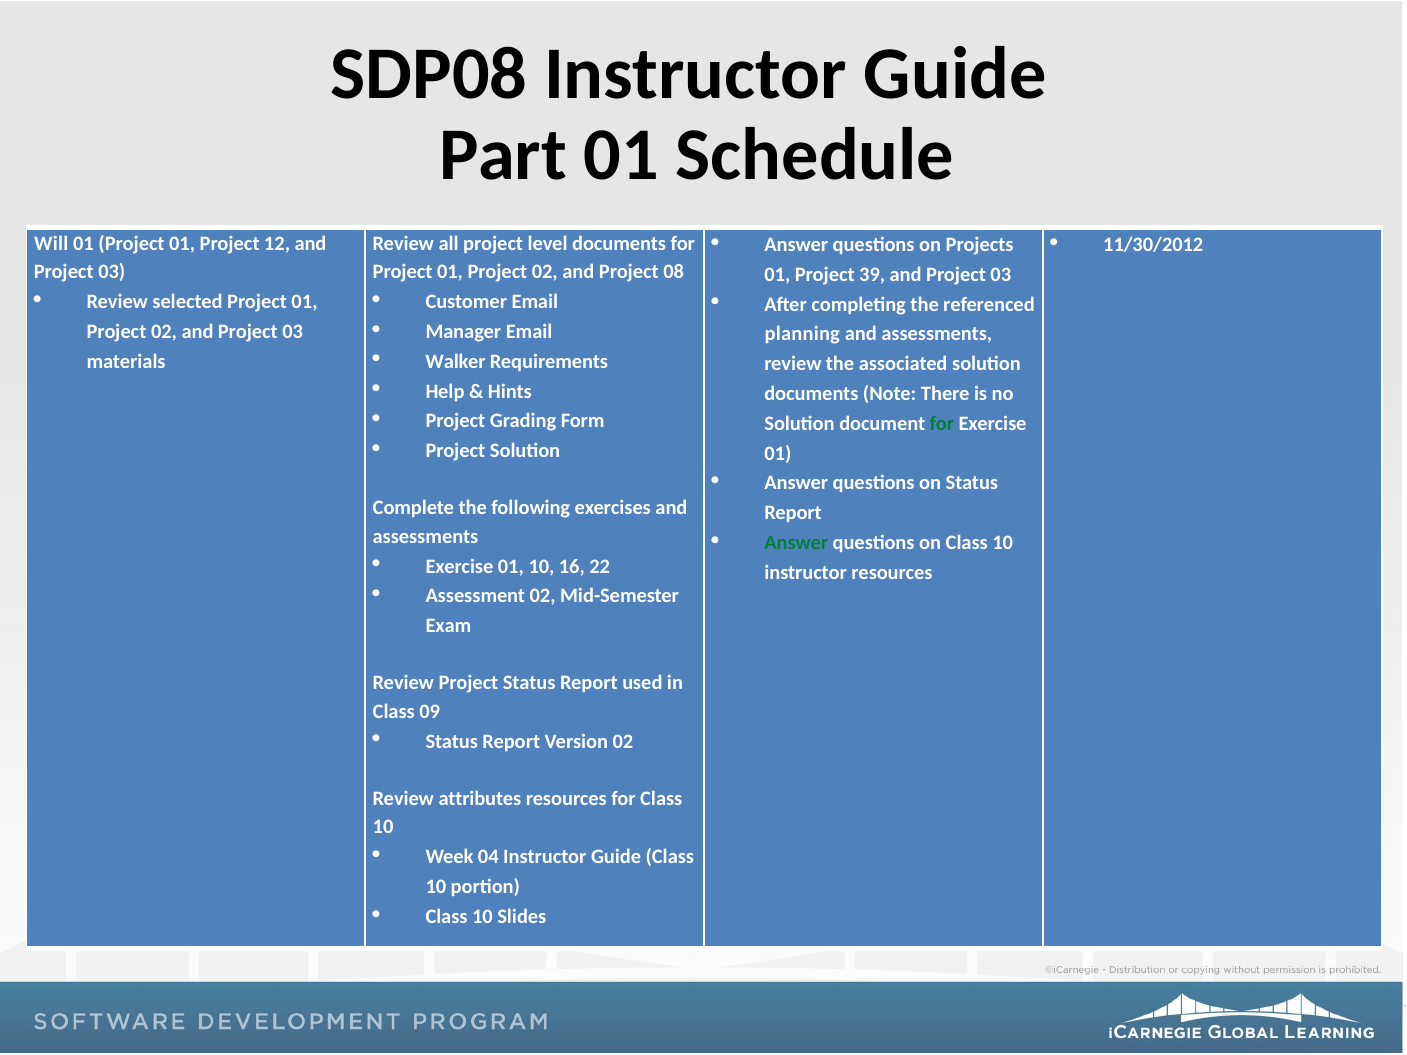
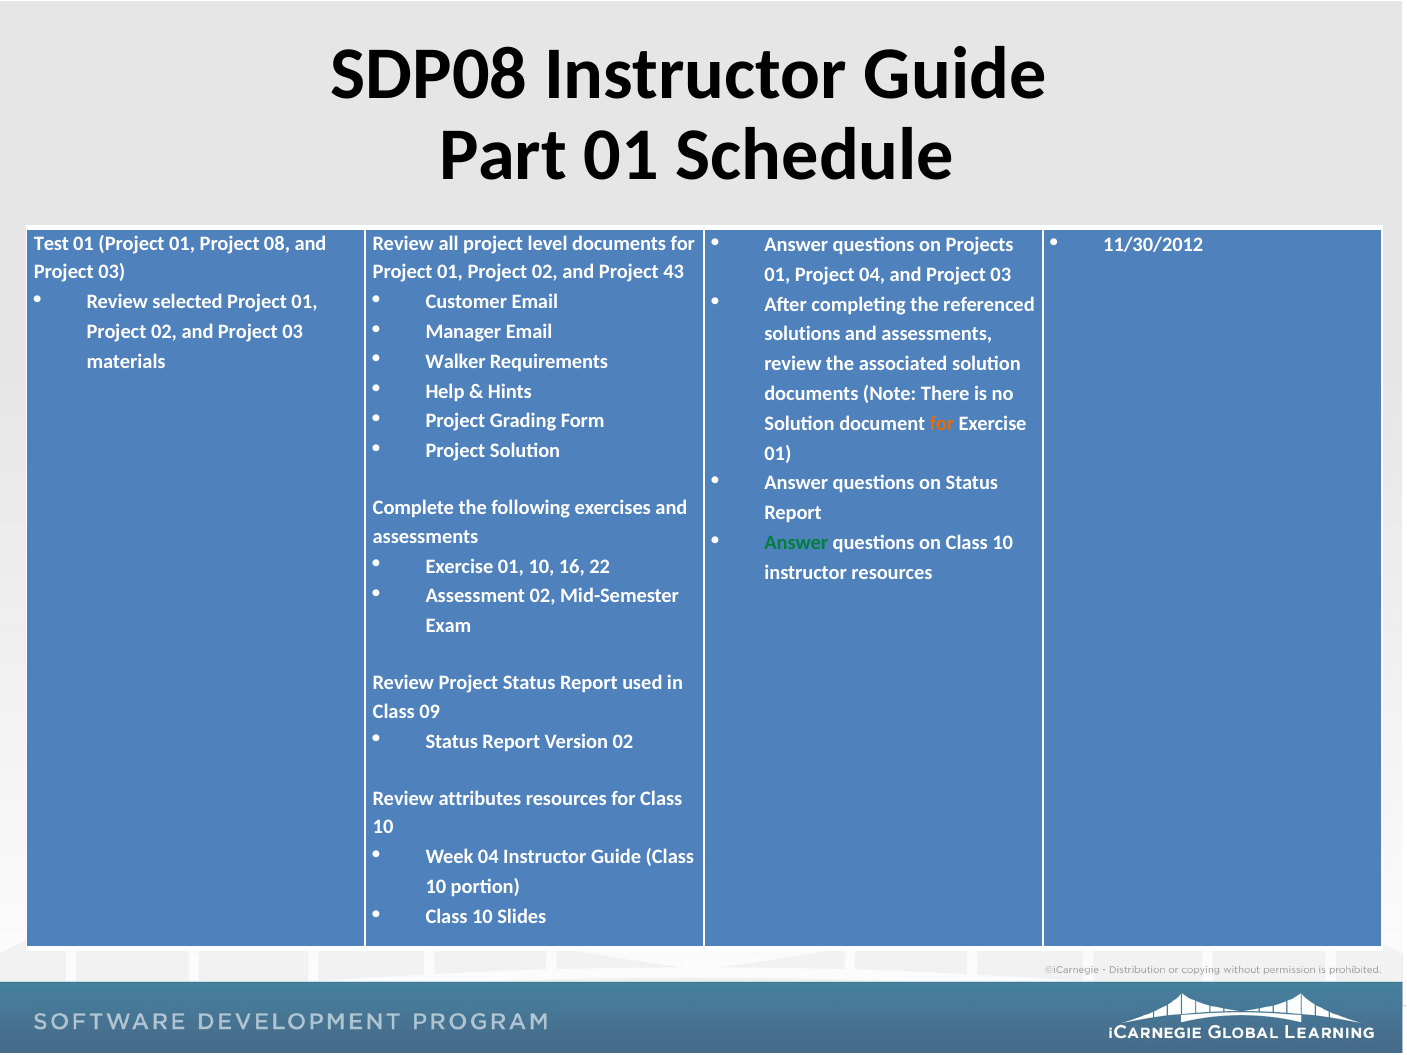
Will: Will -> Test
12: 12 -> 08
08: 08 -> 43
Project 39: 39 -> 04
planning: planning -> solutions
for at (942, 424) colour: green -> orange
